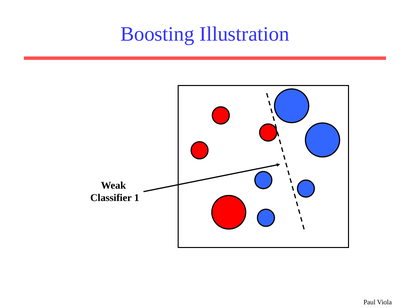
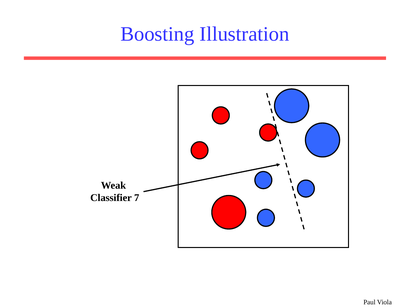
1: 1 -> 7
